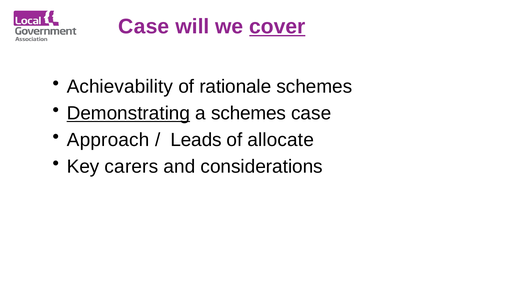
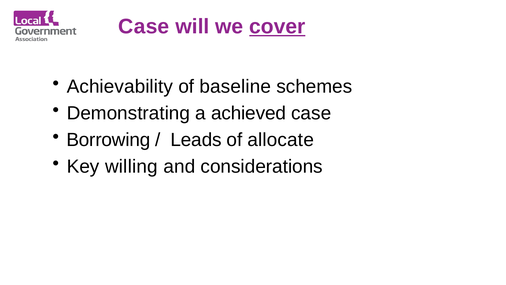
rationale: rationale -> baseline
Demonstrating underline: present -> none
a schemes: schemes -> achieved
Approach: Approach -> Borrowing
carers: carers -> willing
